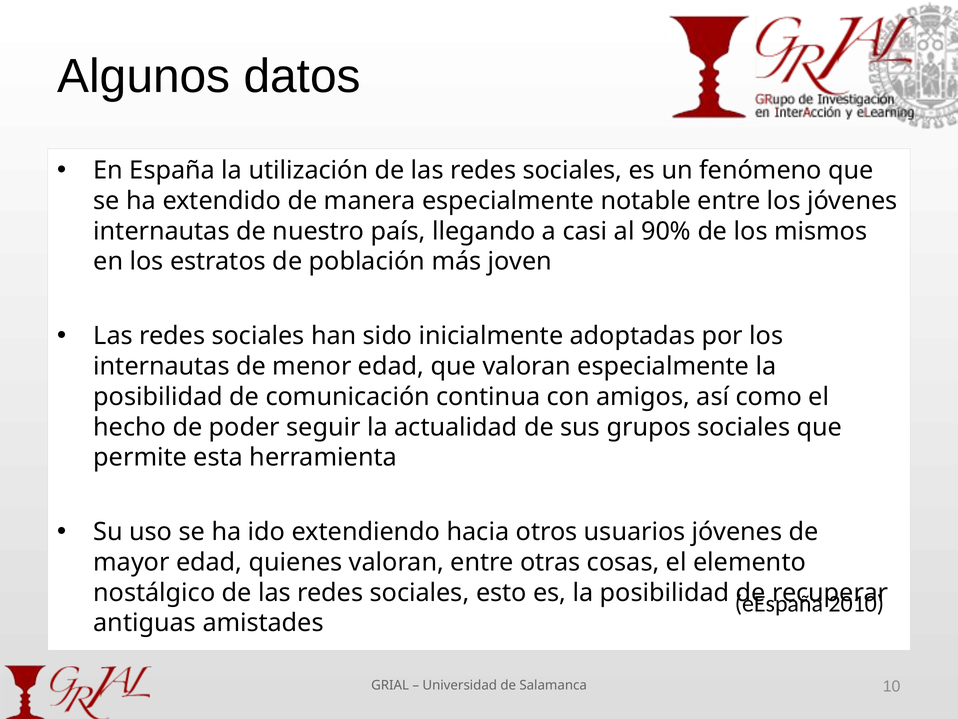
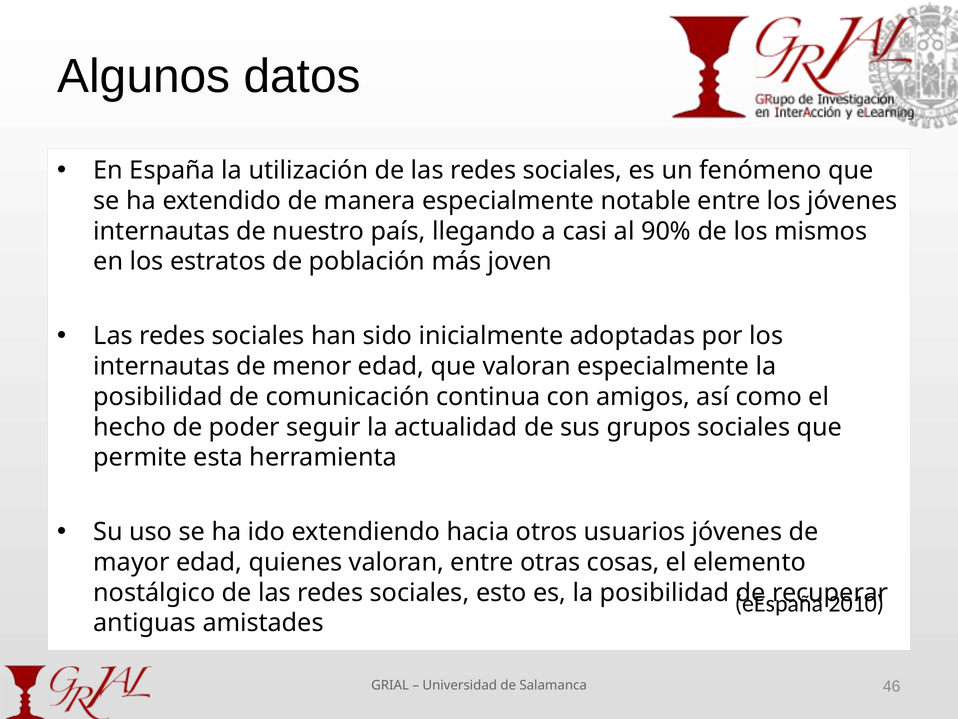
10: 10 -> 46
